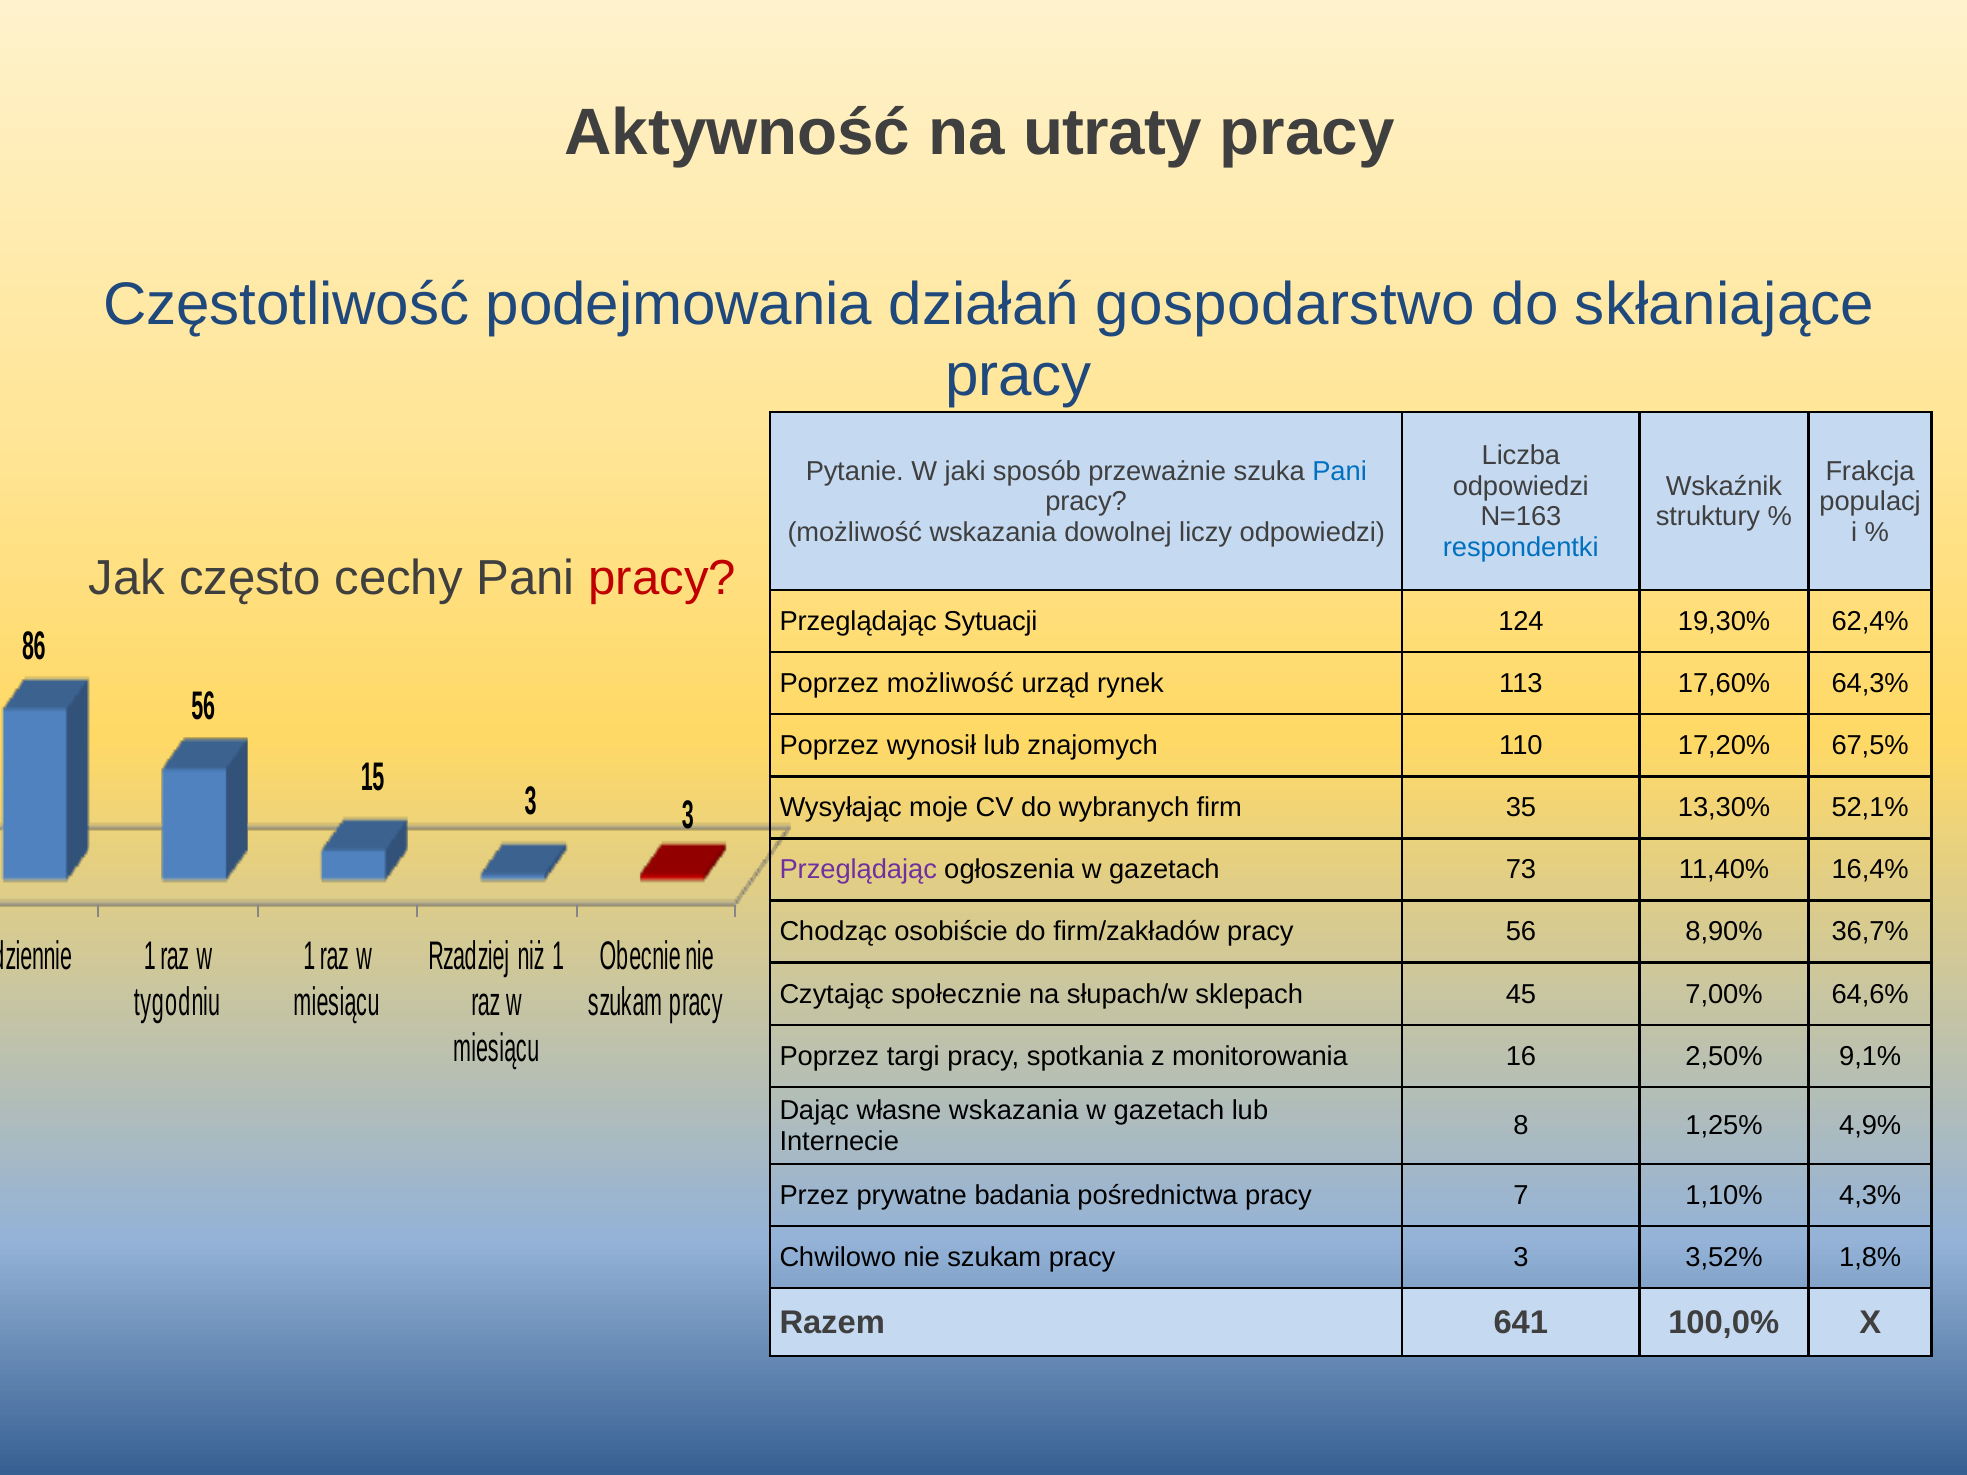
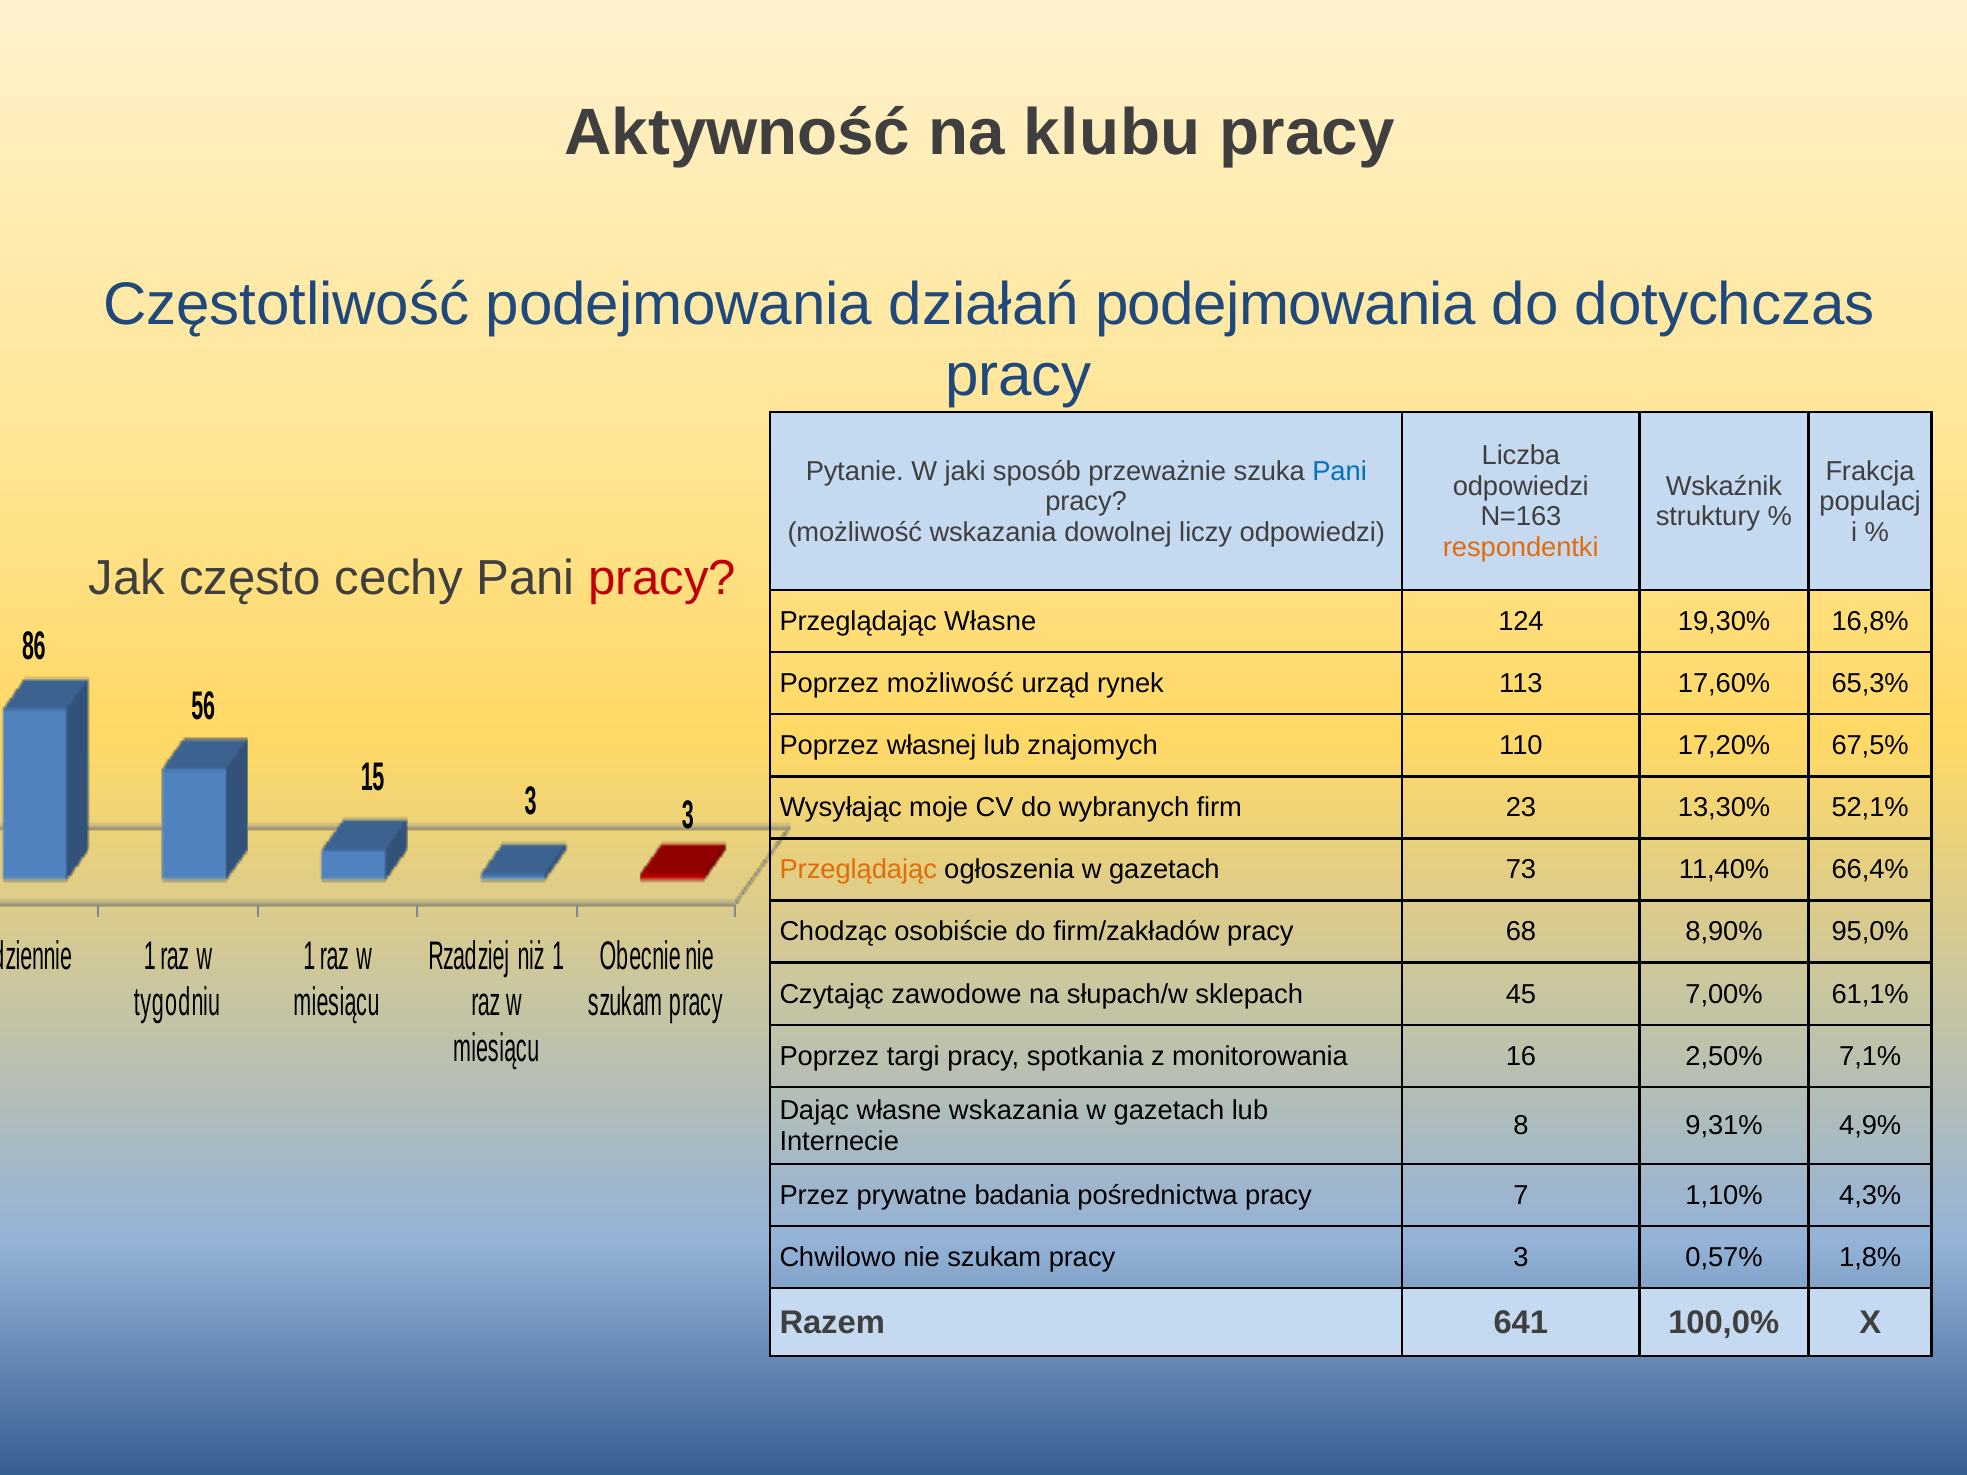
utraty: utraty -> klubu
działań gospodarstwo: gospodarstwo -> podejmowania
skłaniające: skłaniające -> dotychczas
respondentki colour: blue -> orange
Przeglądając Sytuacji: Sytuacji -> Własne
62,4%: 62,4% -> 16,8%
64,3%: 64,3% -> 65,3%
wynosił: wynosił -> własnej
35: 35 -> 23
Przeglądając at (858, 870) colour: purple -> orange
16,4%: 16,4% -> 66,4%
pracy 56: 56 -> 68
36,7%: 36,7% -> 95,0%
społecznie: społecznie -> zawodowe
64,6%: 64,6% -> 61,1%
9,1%: 9,1% -> 7,1%
1,25%: 1,25% -> 9,31%
3,52%: 3,52% -> 0,57%
